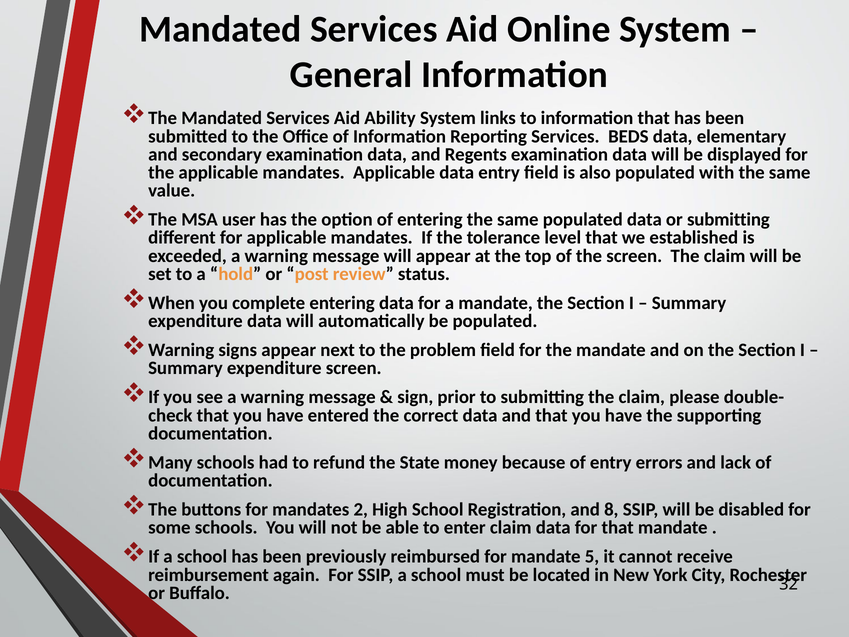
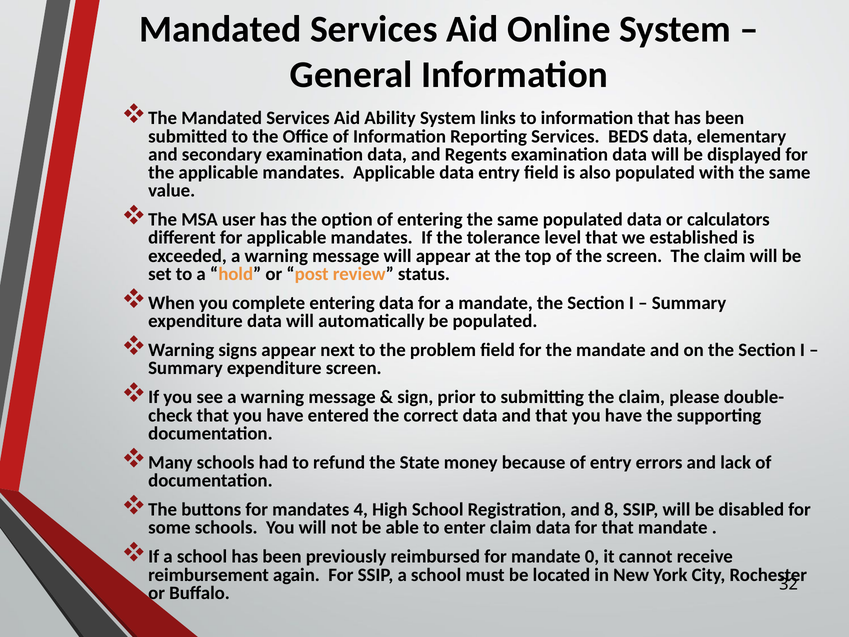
or submitting: submitting -> calculators
2: 2 -> 4
5: 5 -> 0
